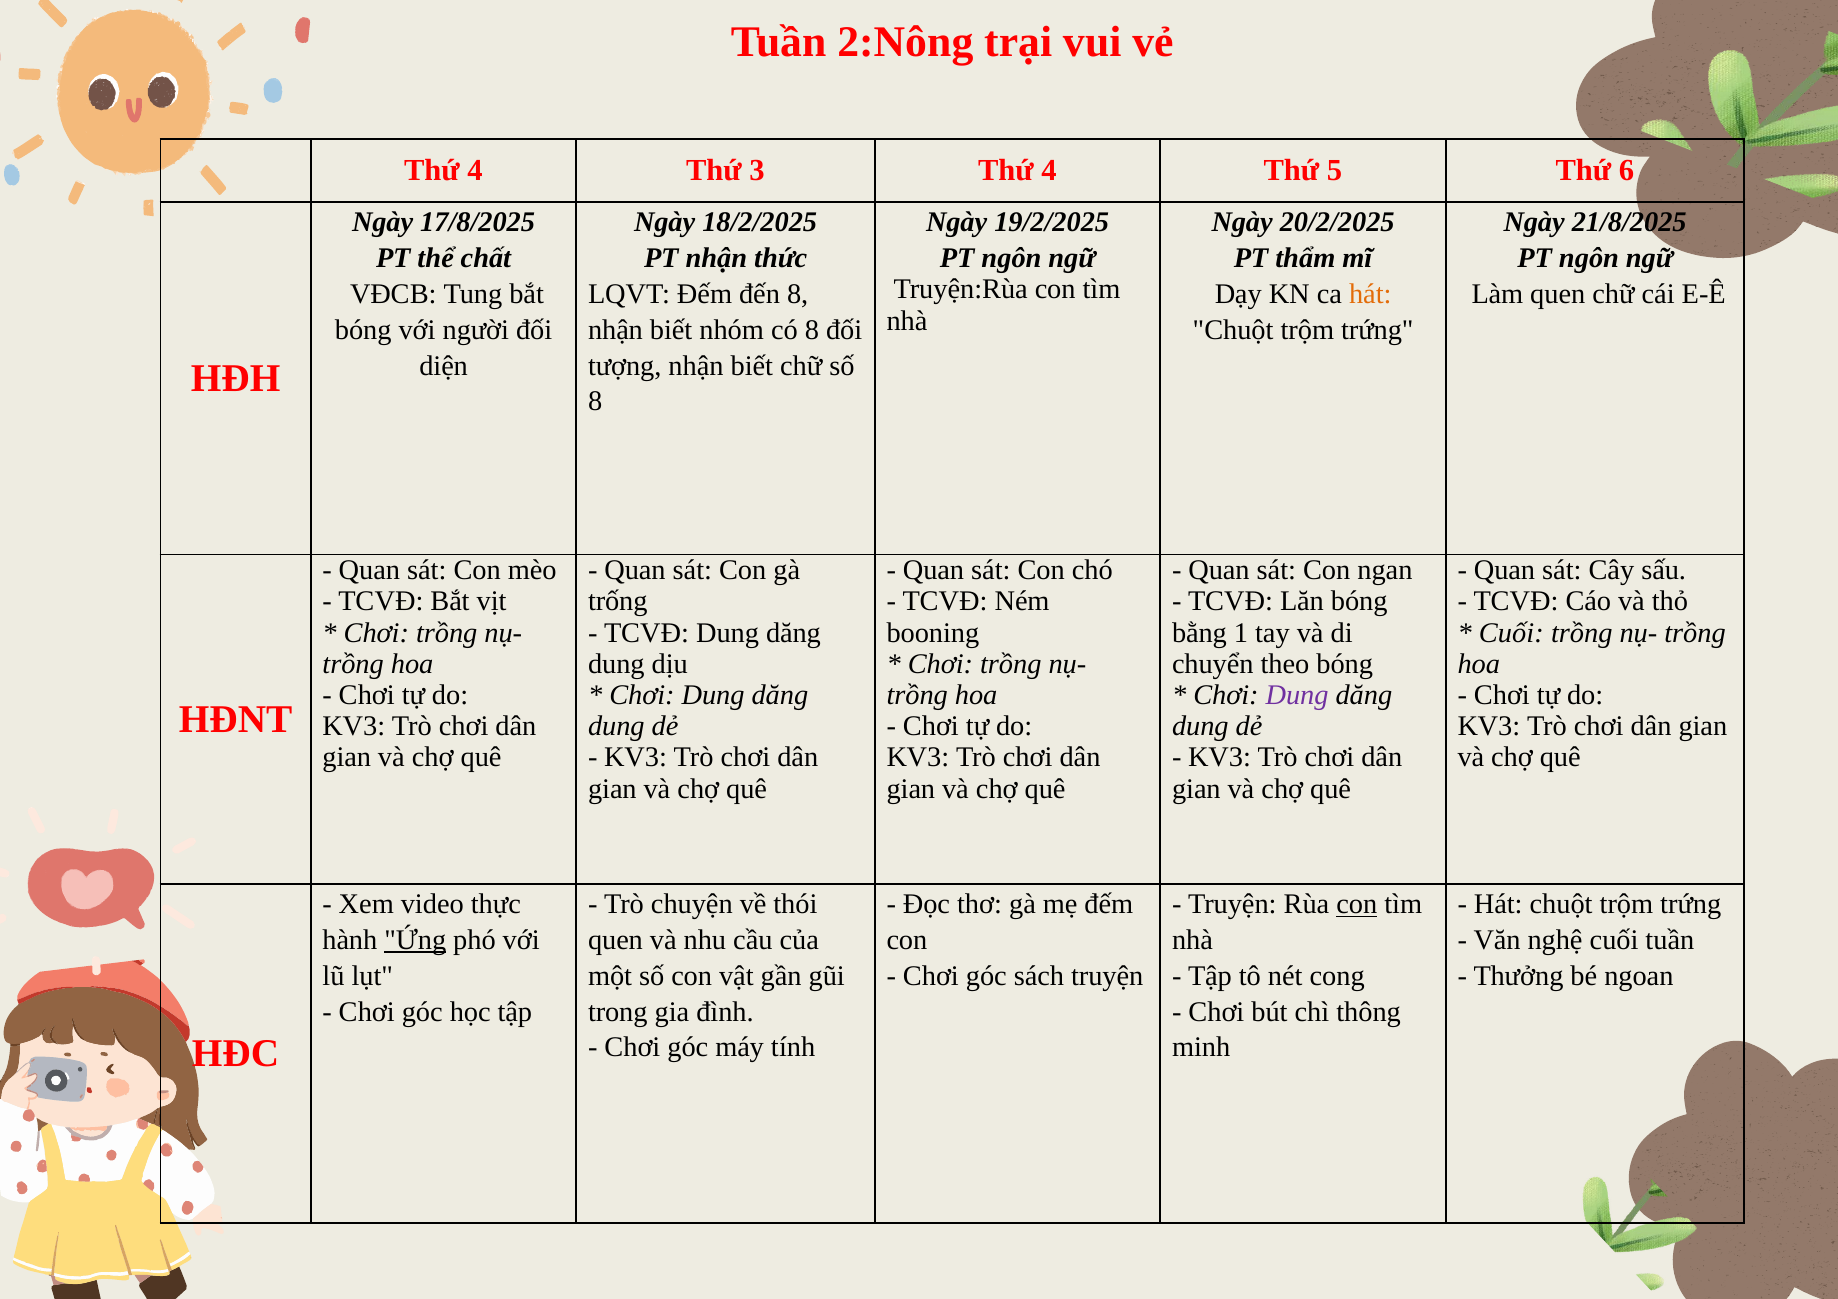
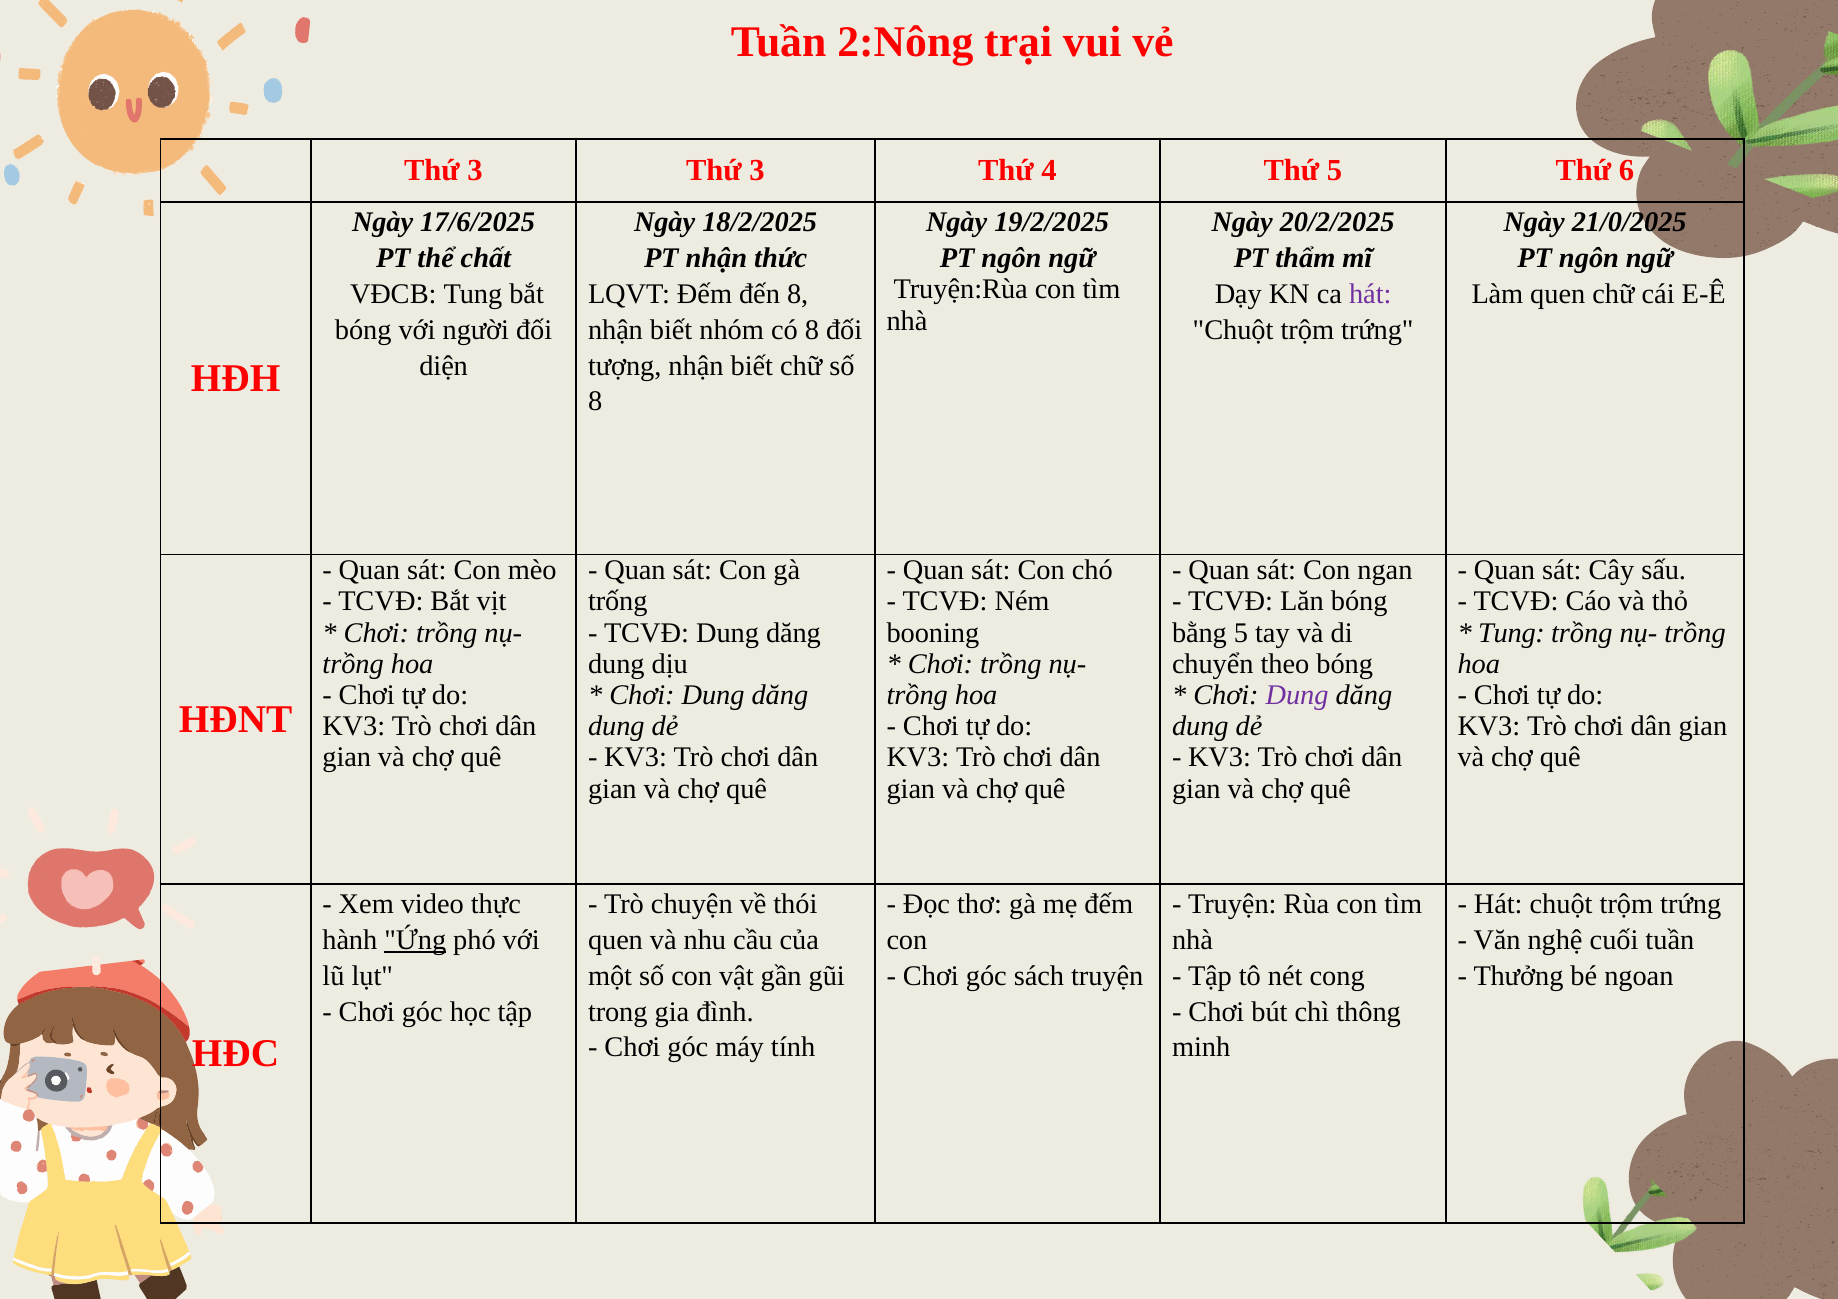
4 at (475, 171): 4 -> 3
17/8/2025: 17/8/2025 -> 17/6/2025
21/8/2025: 21/8/2025 -> 21/0/2025
hát at (1370, 294) colour: orange -> purple
bằng 1: 1 -> 5
Cuối at (1511, 633): Cuối -> Tung
con at (1357, 904) underline: present -> none
